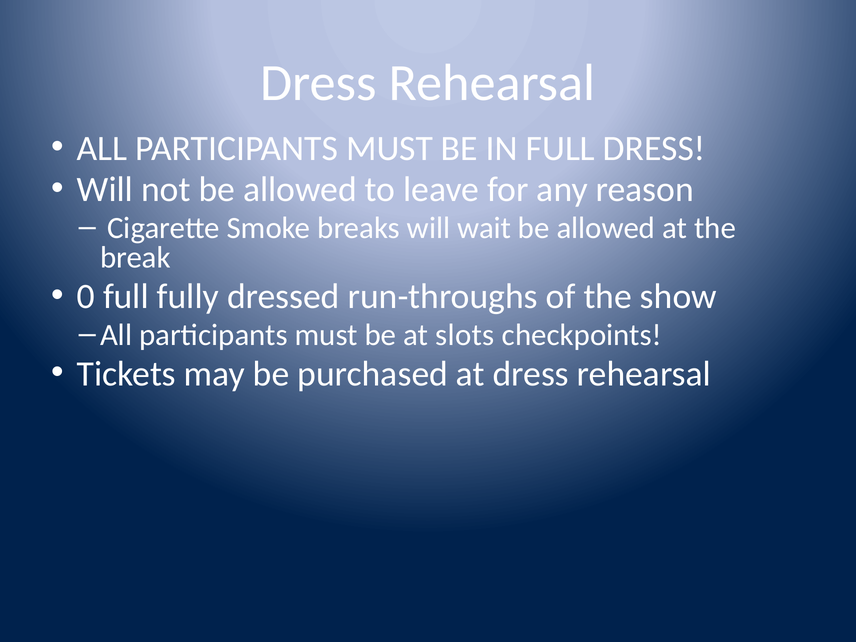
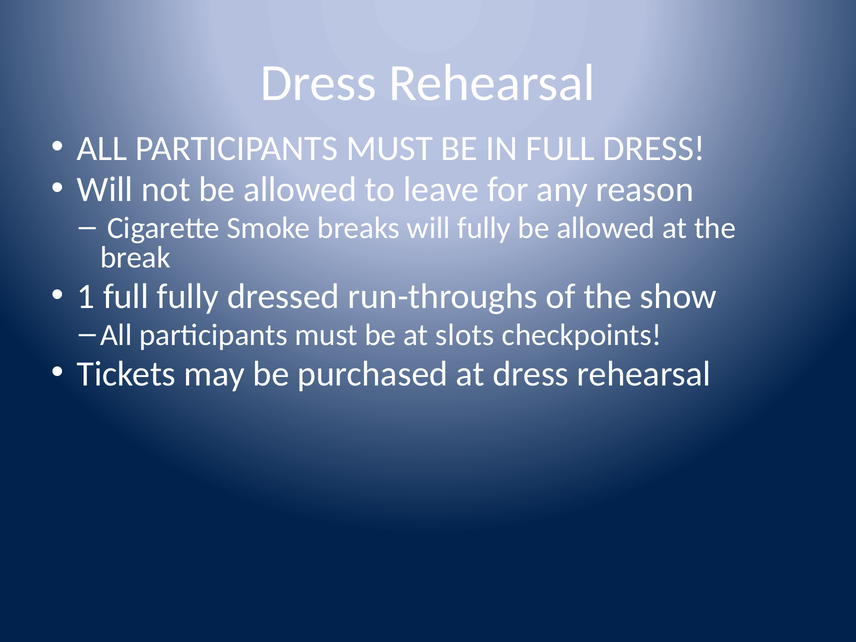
will wait: wait -> fully
0: 0 -> 1
